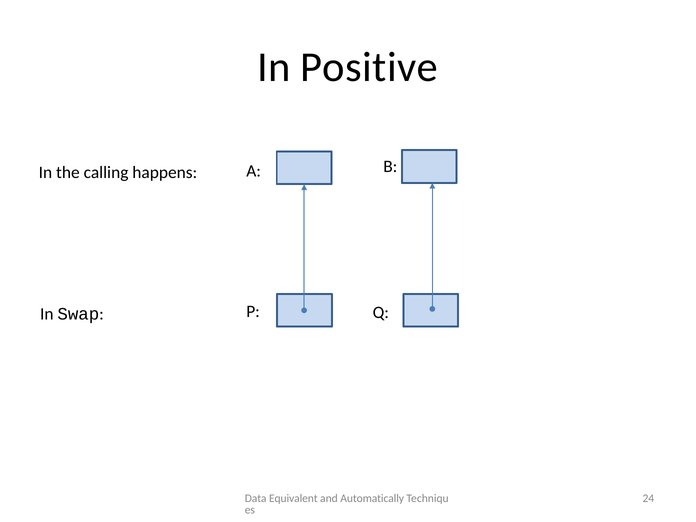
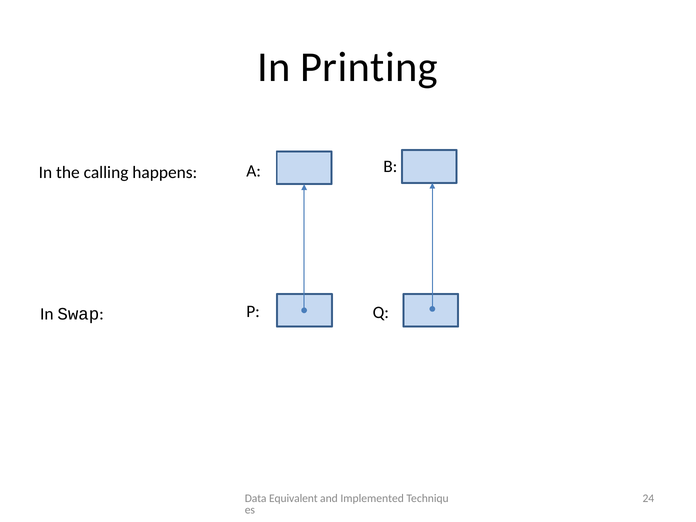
Positive: Positive -> Printing
Automatically: Automatically -> Implemented
